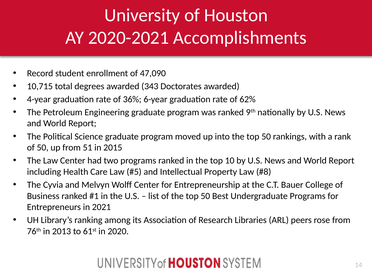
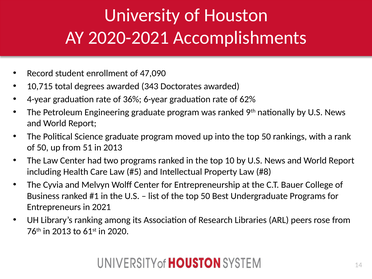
51 in 2015: 2015 -> 2013
